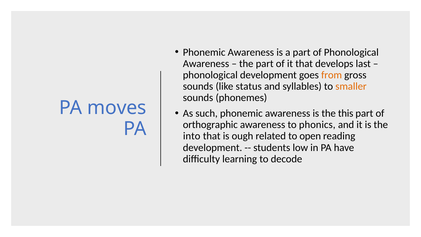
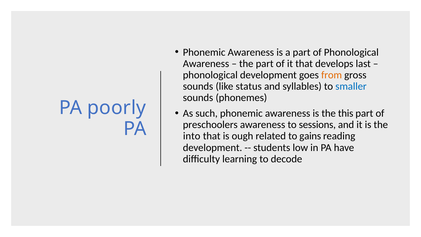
smaller colour: orange -> blue
moves: moves -> poorly
orthographic: orthographic -> preschoolers
phonics: phonics -> sessions
open: open -> gains
